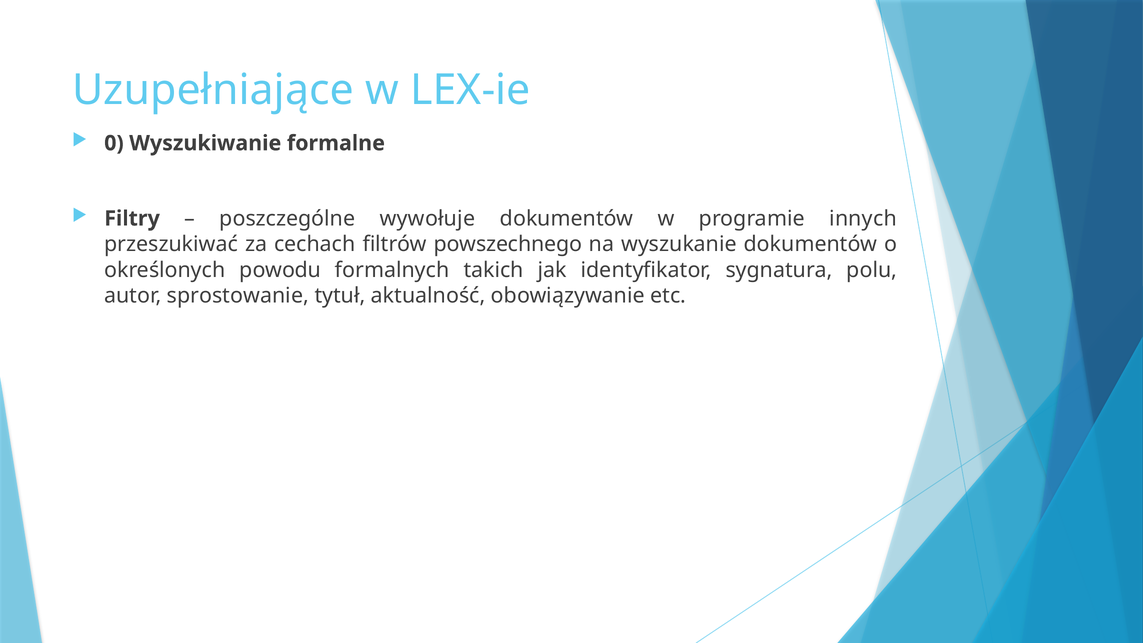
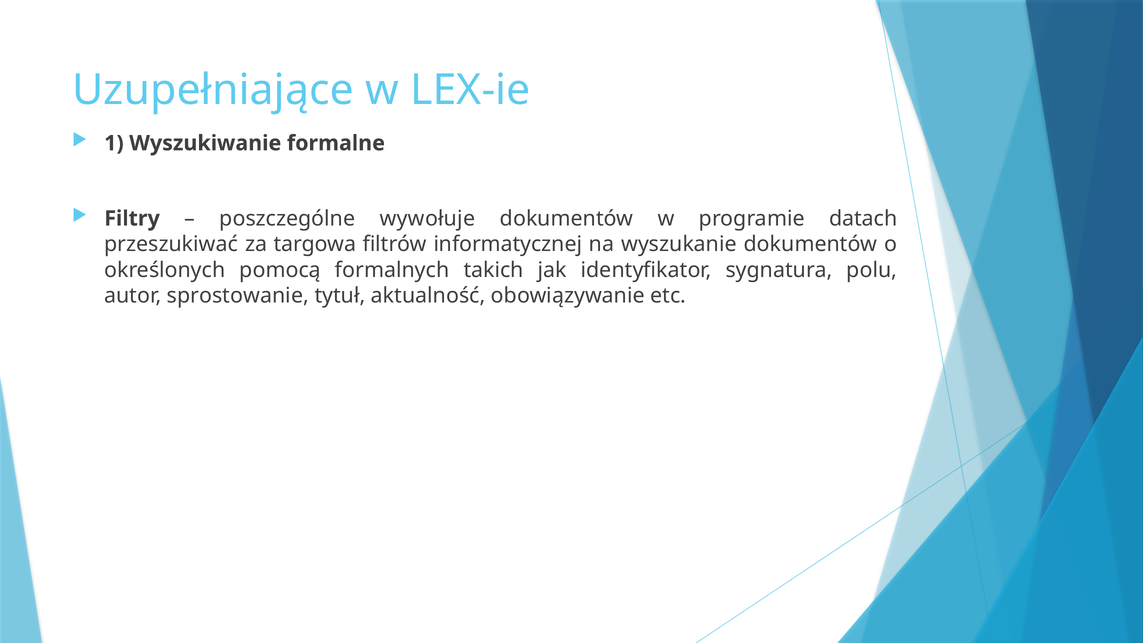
0: 0 -> 1
innych: innych -> datach
cechach: cechach -> targowa
powszechnego: powszechnego -> informatycznej
powodu: powodu -> pomocą
